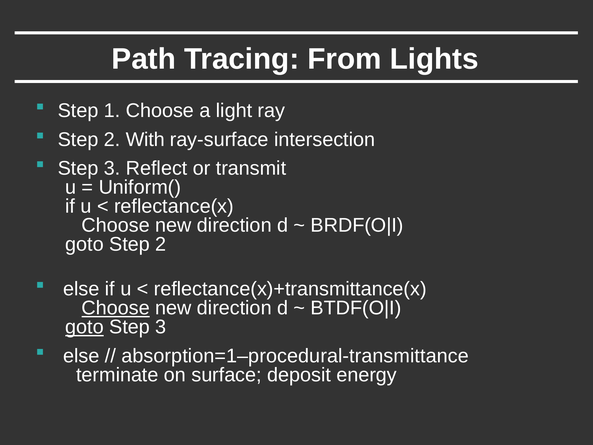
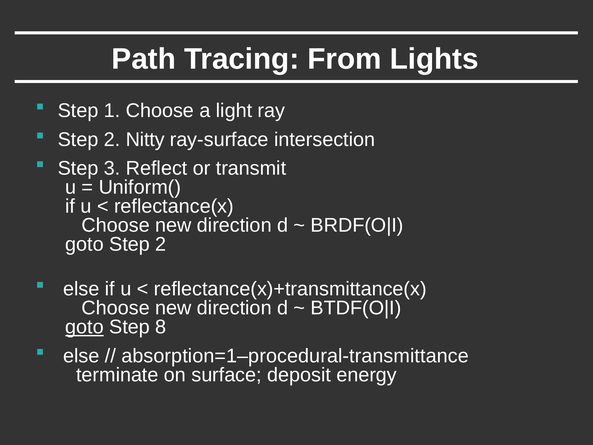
With: With -> Nitty
Choose at (116, 308) underline: present -> none
3 at (161, 327): 3 -> 8
